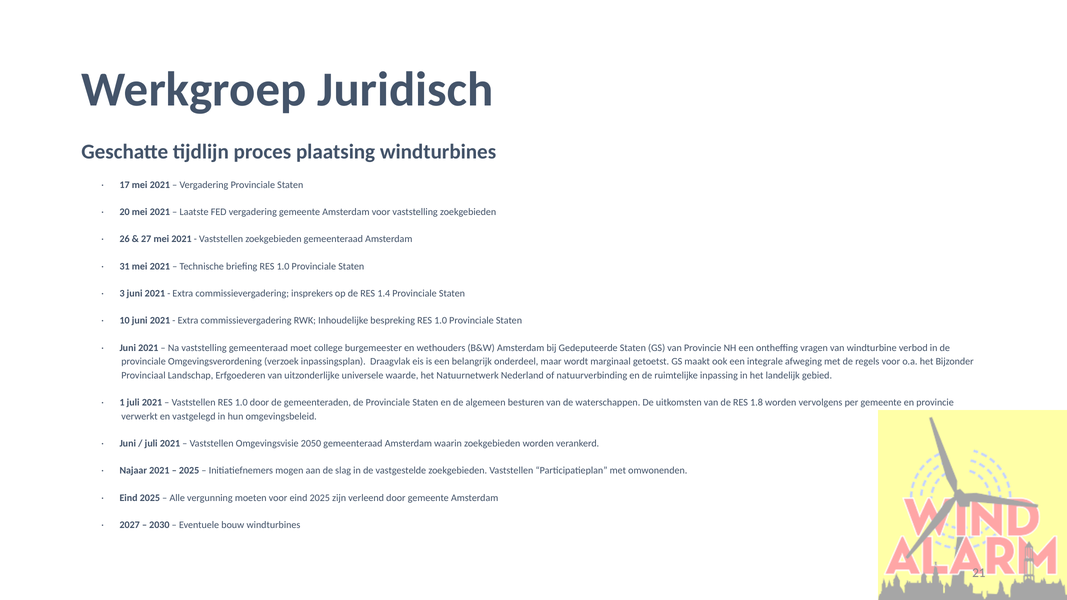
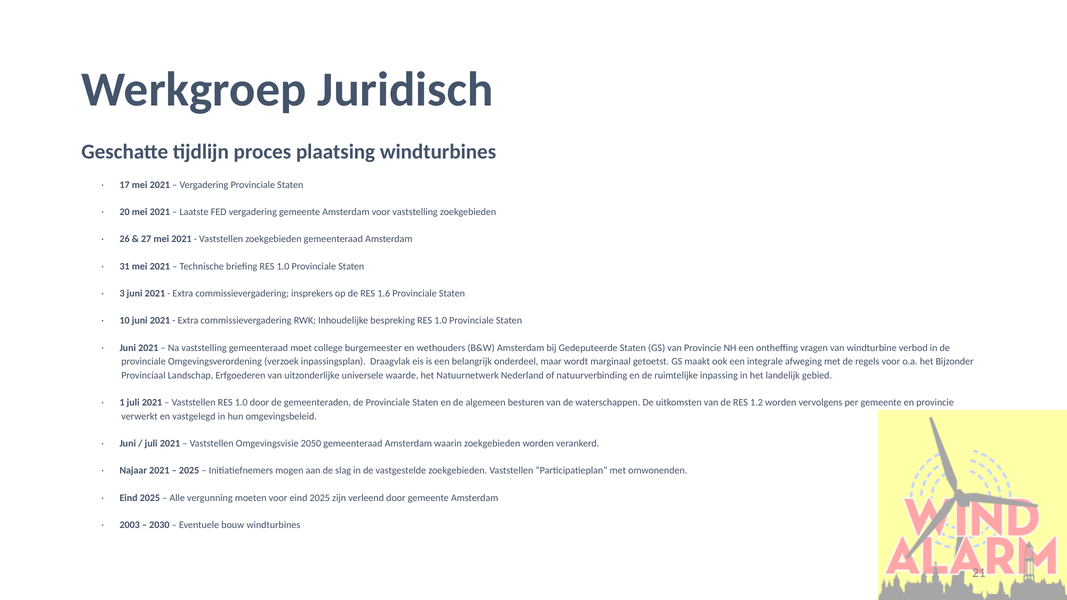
1.4: 1.4 -> 1.6
1.8: 1.8 -> 1.2
2027: 2027 -> 2003
